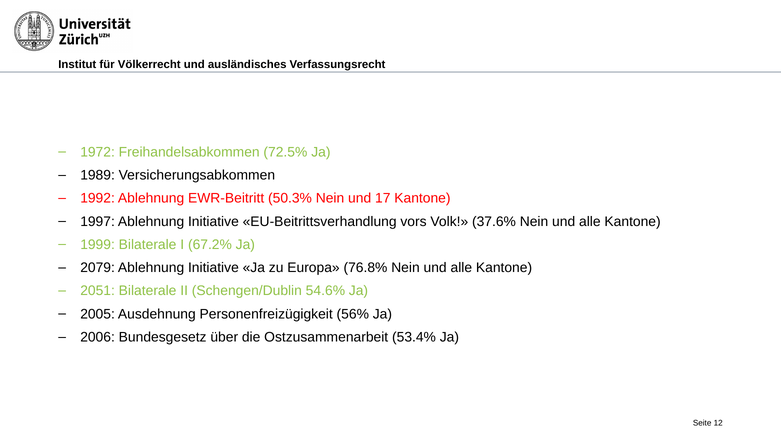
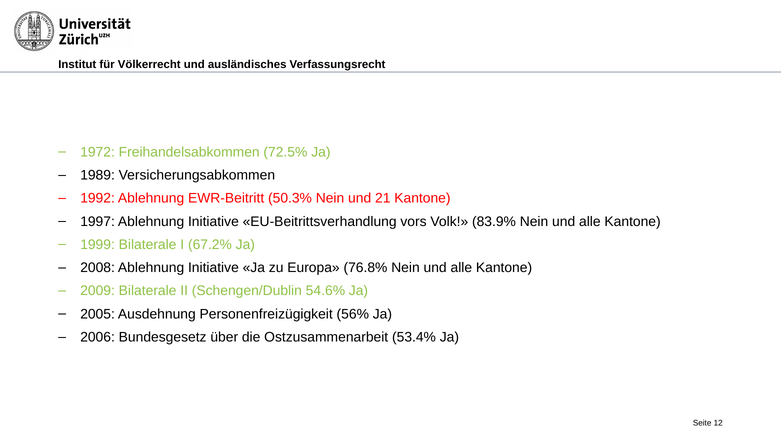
17: 17 -> 21
37.6%: 37.6% -> 83.9%
2079: 2079 -> 2008
2051: 2051 -> 2009
